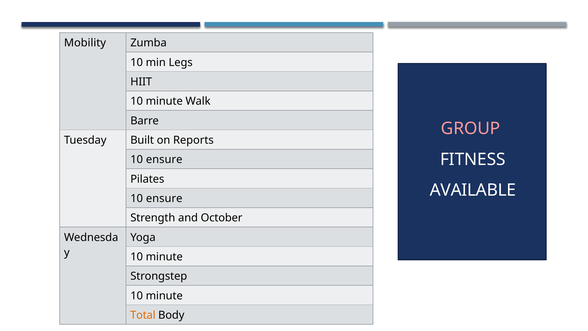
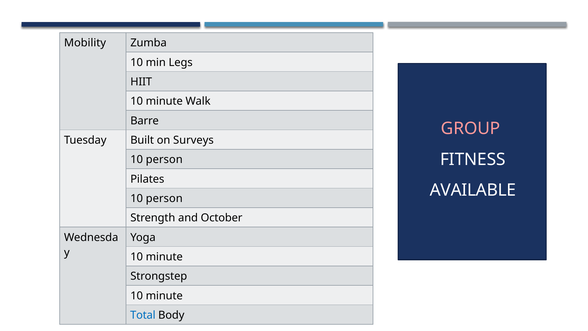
Reports: Reports -> Surveys
ensure at (164, 159): ensure -> person
ensure at (164, 198): ensure -> person
Total colour: orange -> blue
